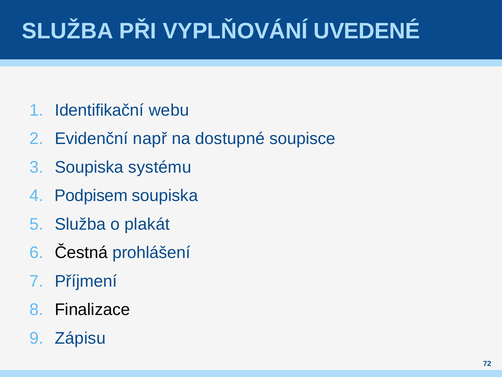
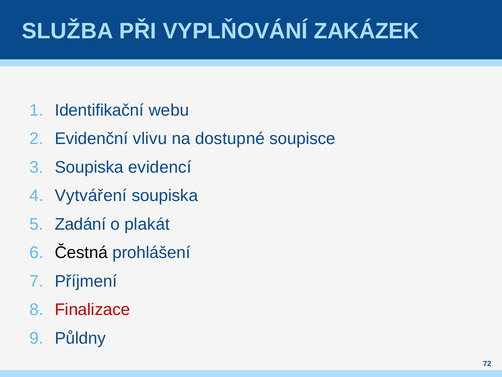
UVEDENÉ: UVEDENÉ -> ZAKÁZEK
např: např -> vlivu
systému: systému -> evidencí
Podpisem: Podpisem -> Vytváření
Služba at (80, 224): Služba -> Zadání
Finalizace colour: black -> red
Zápisu: Zápisu -> Půldny
